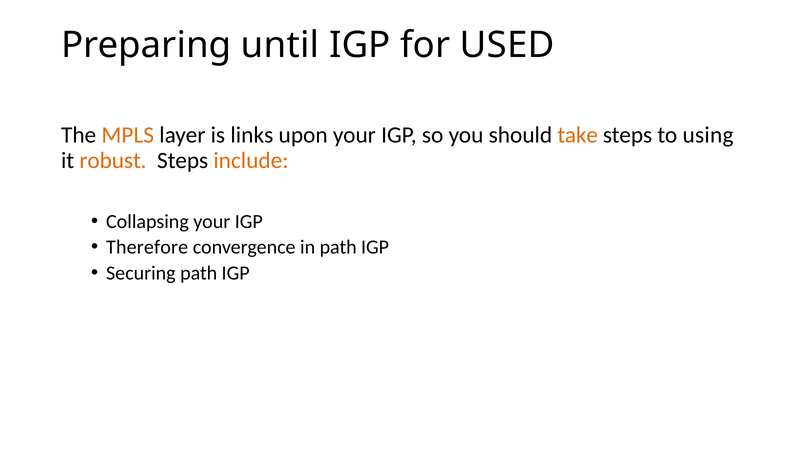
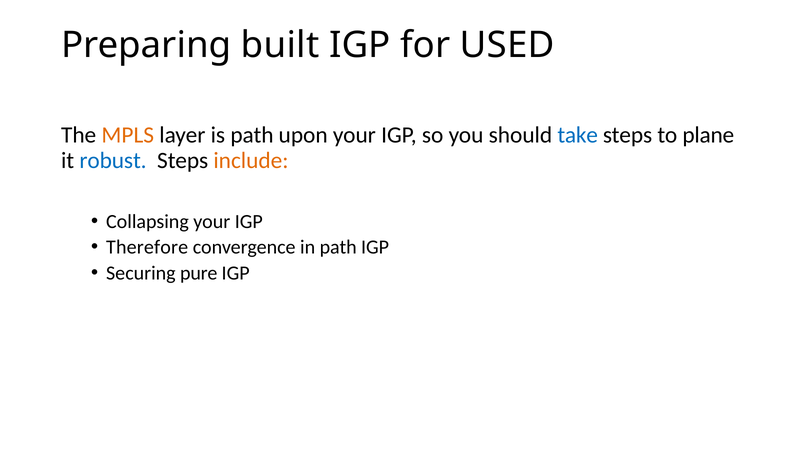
until: until -> built
is links: links -> path
take colour: orange -> blue
using: using -> plane
robust colour: orange -> blue
Securing path: path -> pure
